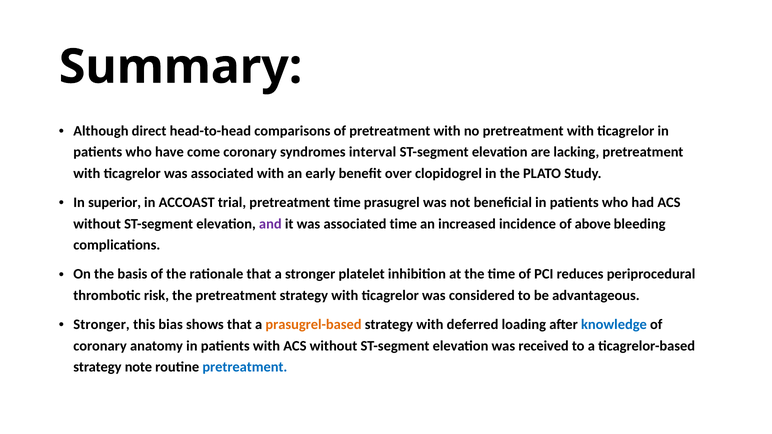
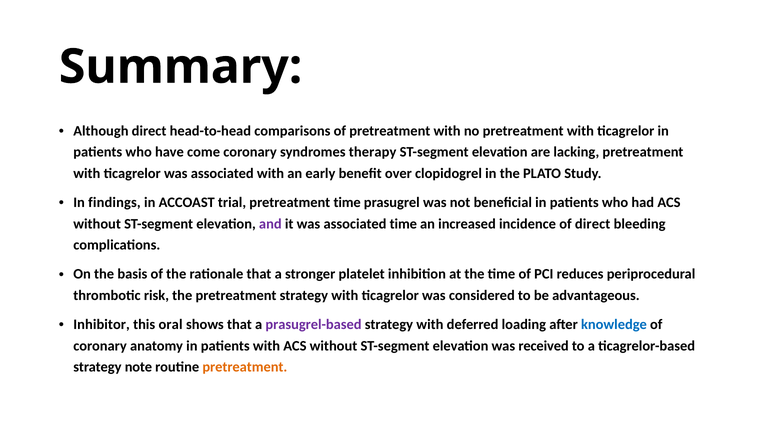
interval: interval -> therapy
superior: superior -> findings
of above: above -> direct
Stronger at (102, 325): Stronger -> Inhibitor
bias: bias -> oral
prasugrel-based colour: orange -> purple
pretreatment at (245, 367) colour: blue -> orange
